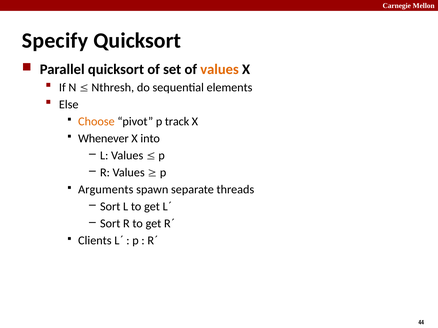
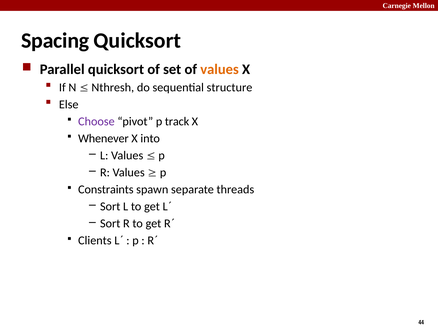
Specify: Specify -> Spacing
elements: elements -> structure
Choose colour: orange -> purple
Arguments: Arguments -> Constraints
